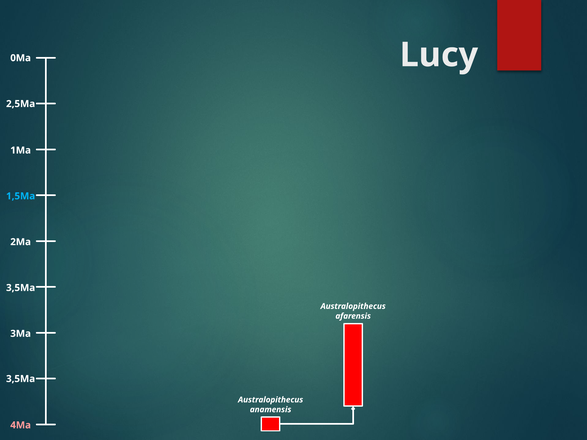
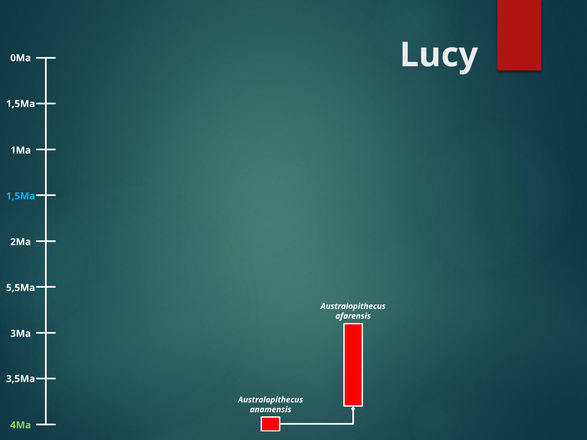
2,5Ma at (21, 104): 2,5Ma -> 1,5Ma
3,5Ma at (21, 288): 3,5Ma -> 5,5Ma
4Ma colour: pink -> light green
